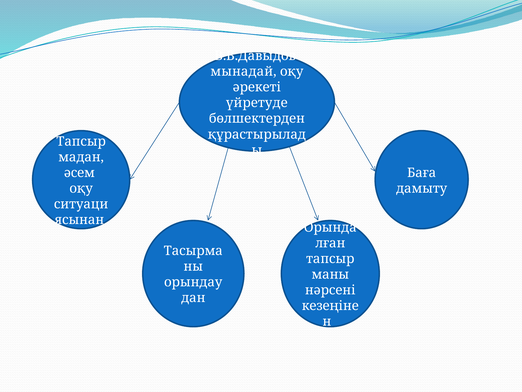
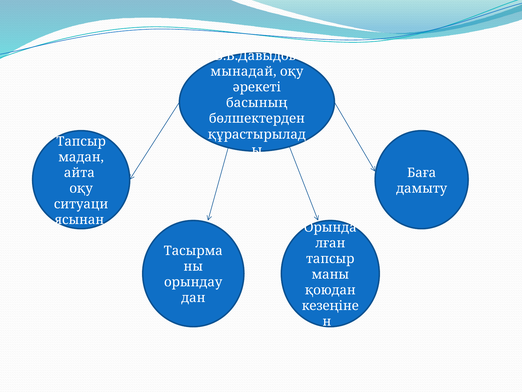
үйретуде: үйретуде -> басының
әсем: әсем -> айта
нәрсені: нәрсені -> қоюдан
